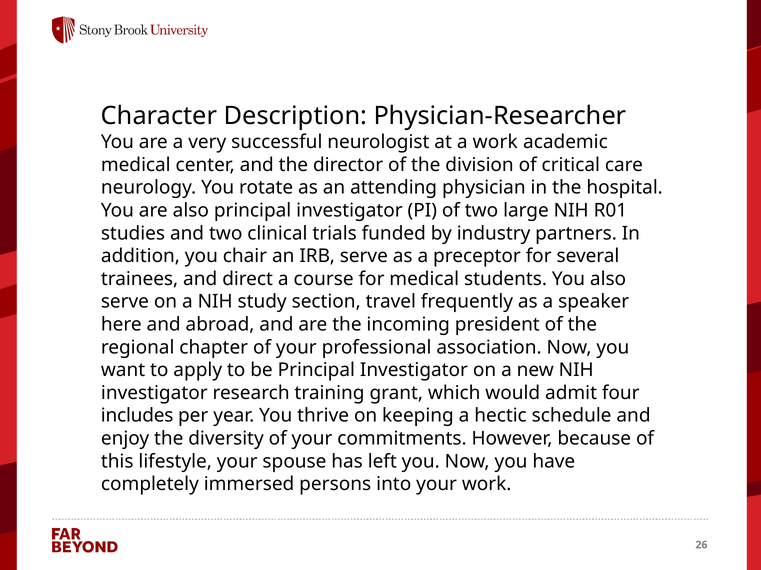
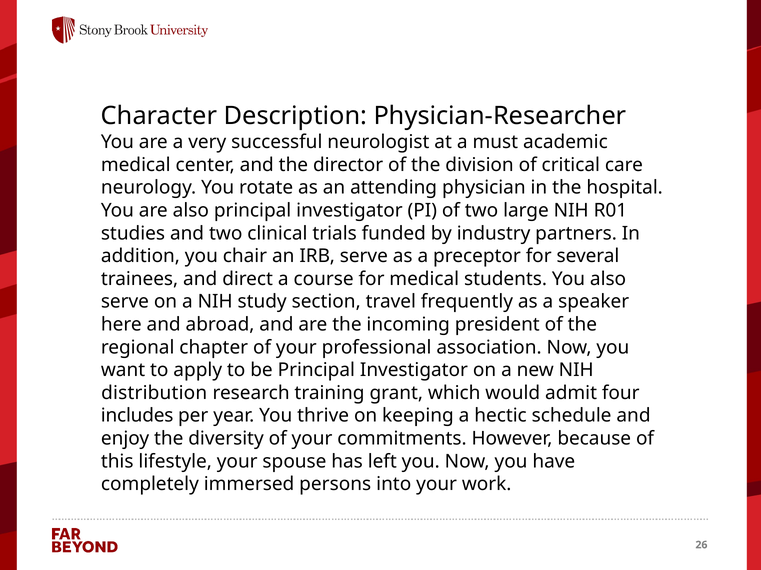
a work: work -> must
investigator at (154, 393): investigator -> distribution
